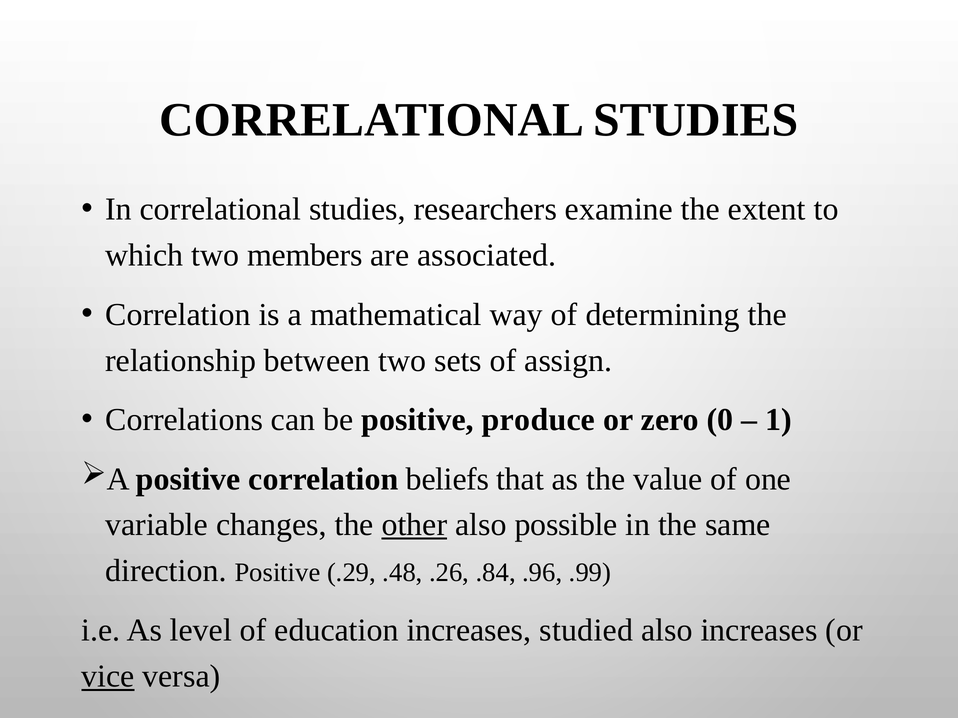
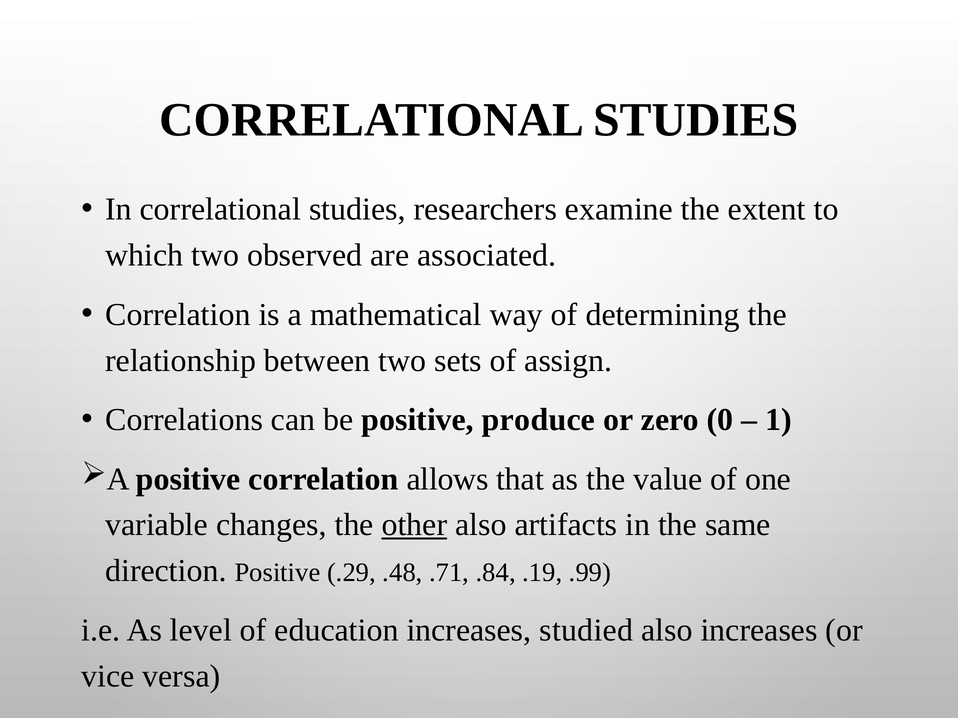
members: members -> observed
beliefs: beliefs -> allows
possible: possible -> artifacts
.26: .26 -> .71
.96: .96 -> .19
vice underline: present -> none
